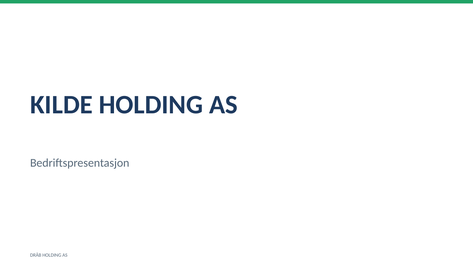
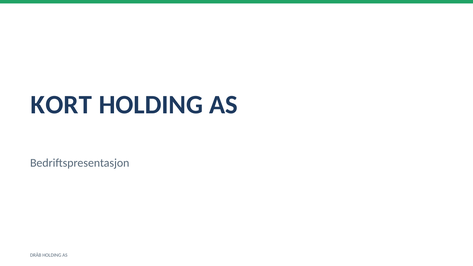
KILDE: KILDE -> KORT
